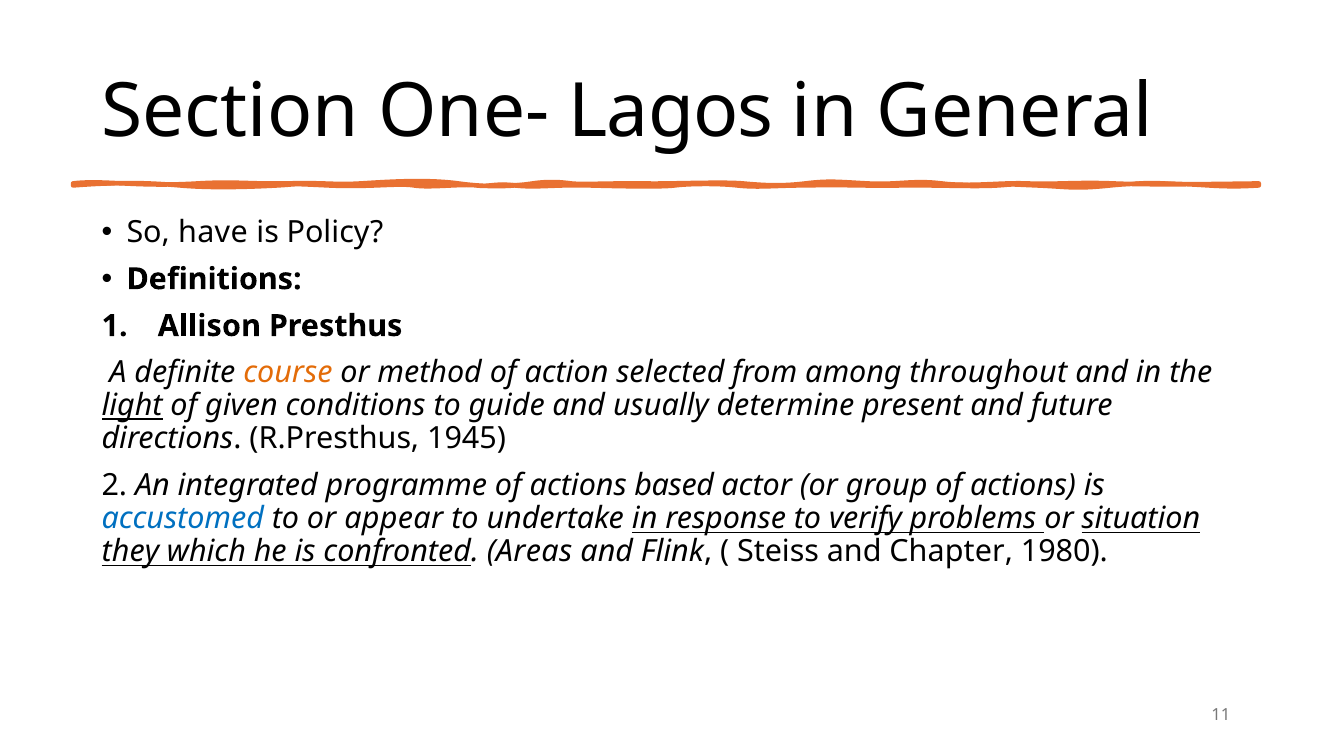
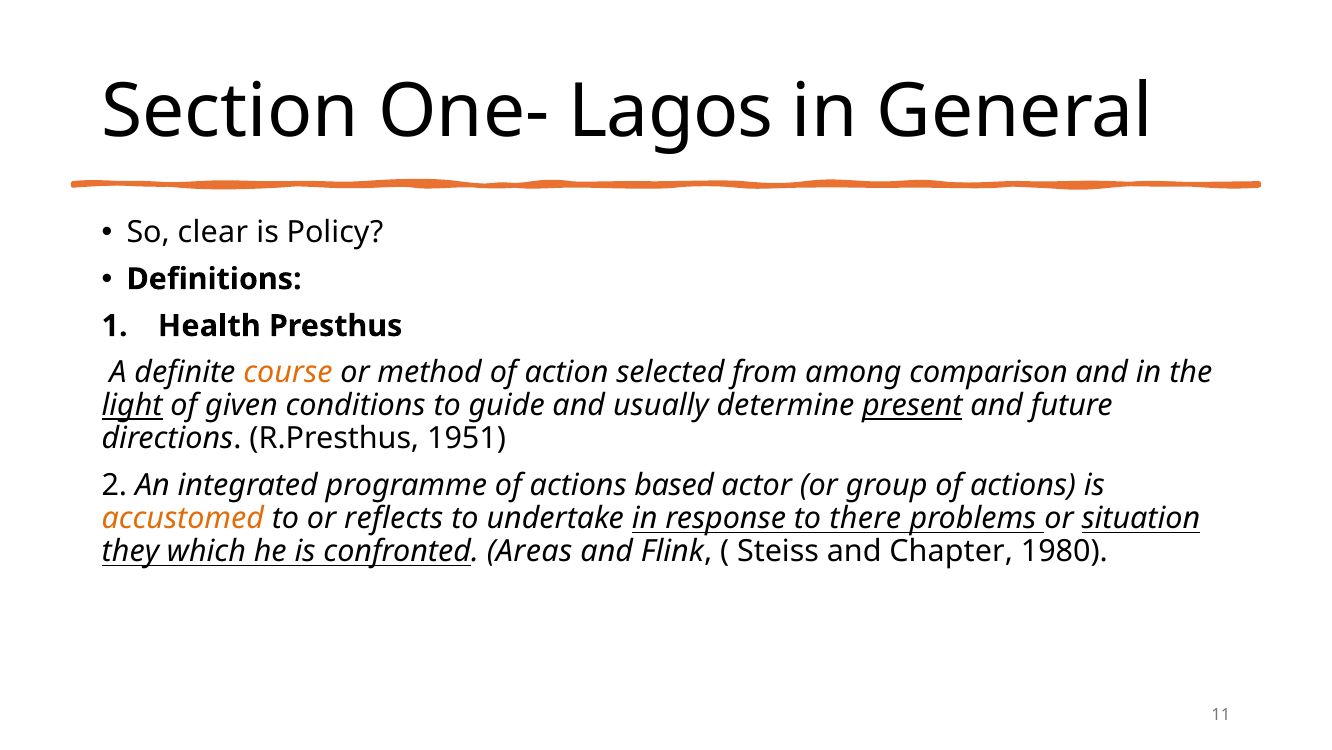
have: have -> clear
Allison: Allison -> Health
throughout: throughout -> comparison
present underline: none -> present
1945: 1945 -> 1951
accustomed colour: blue -> orange
appear: appear -> reflects
verify: verify -> there
